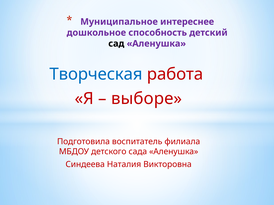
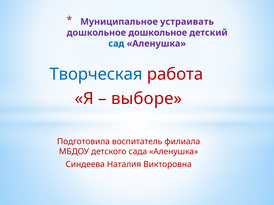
интереснее: интереснее -> устраивать
дошкольное способность: способность -> дошкольное
сад colour: black -> blue
